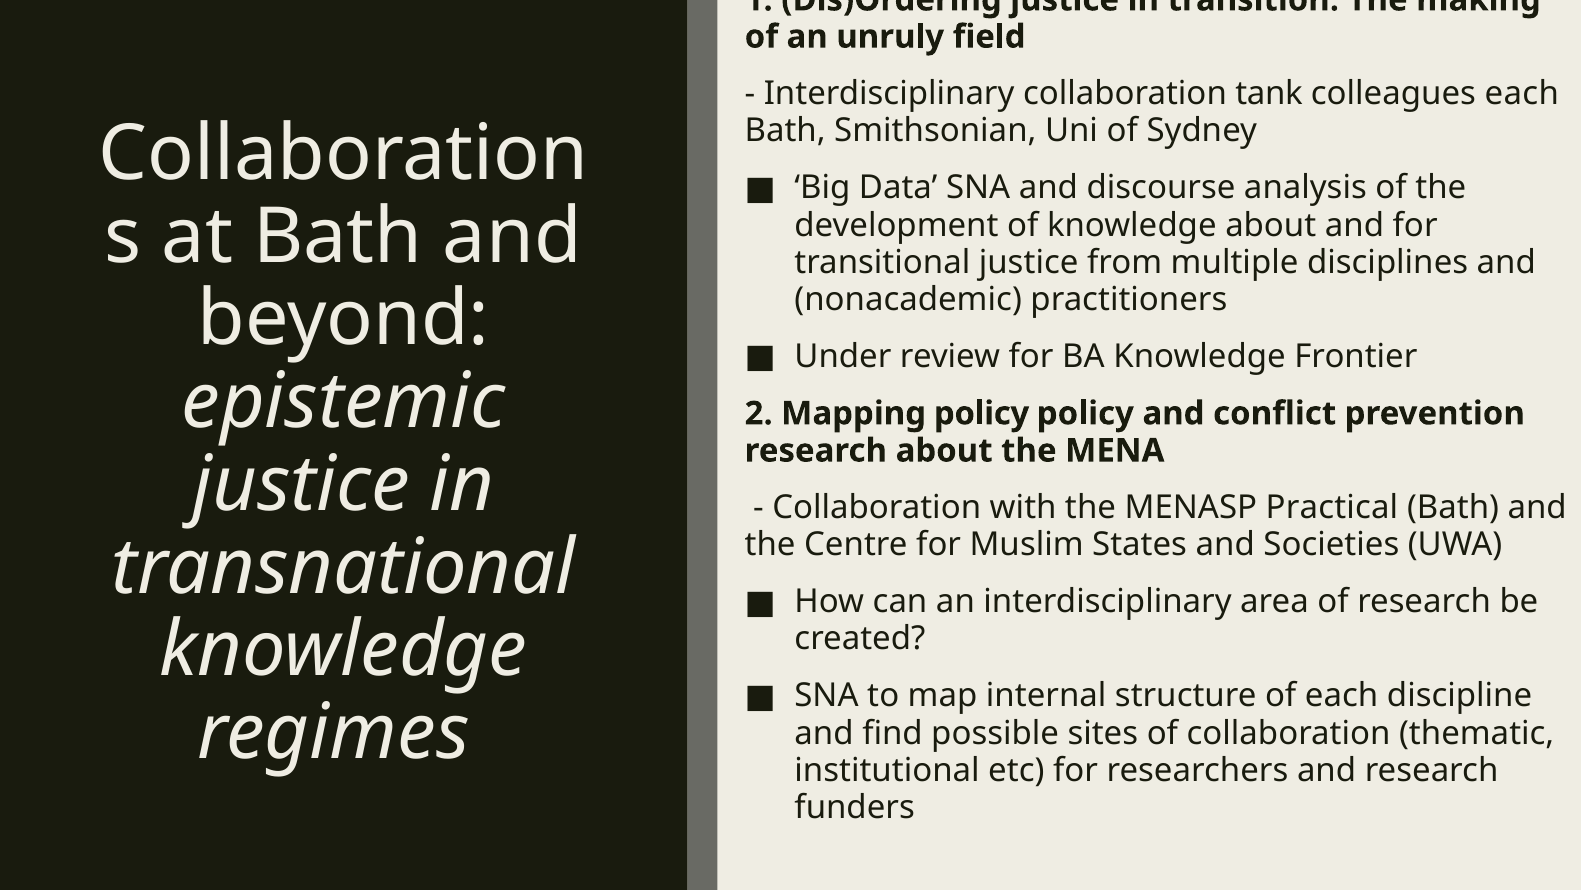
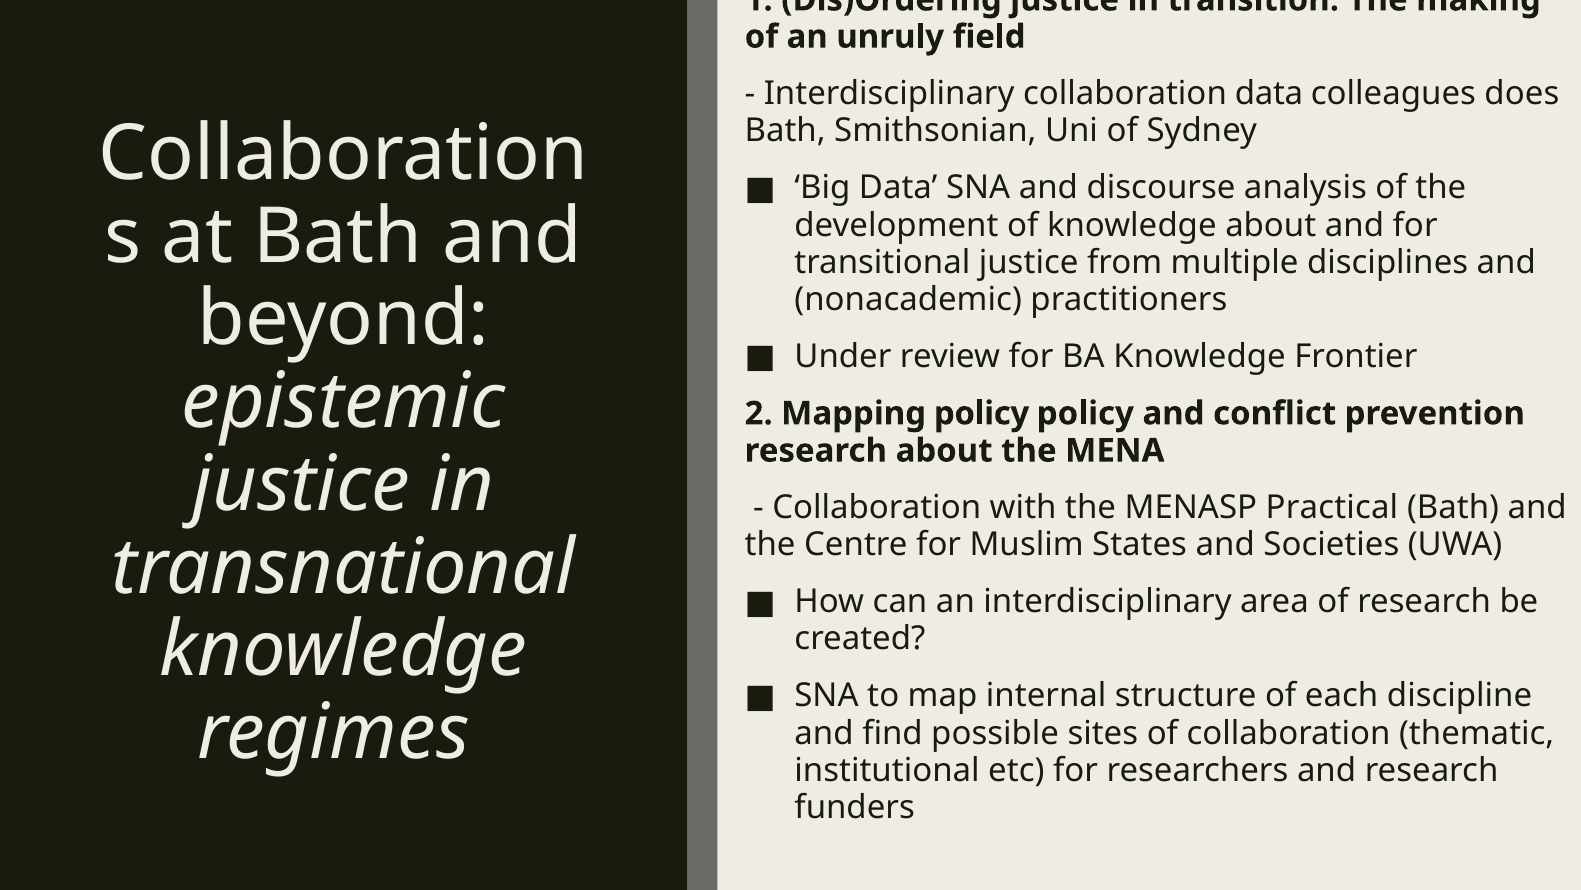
collaboration tank: tank -> data
colleagues each: each -> does
